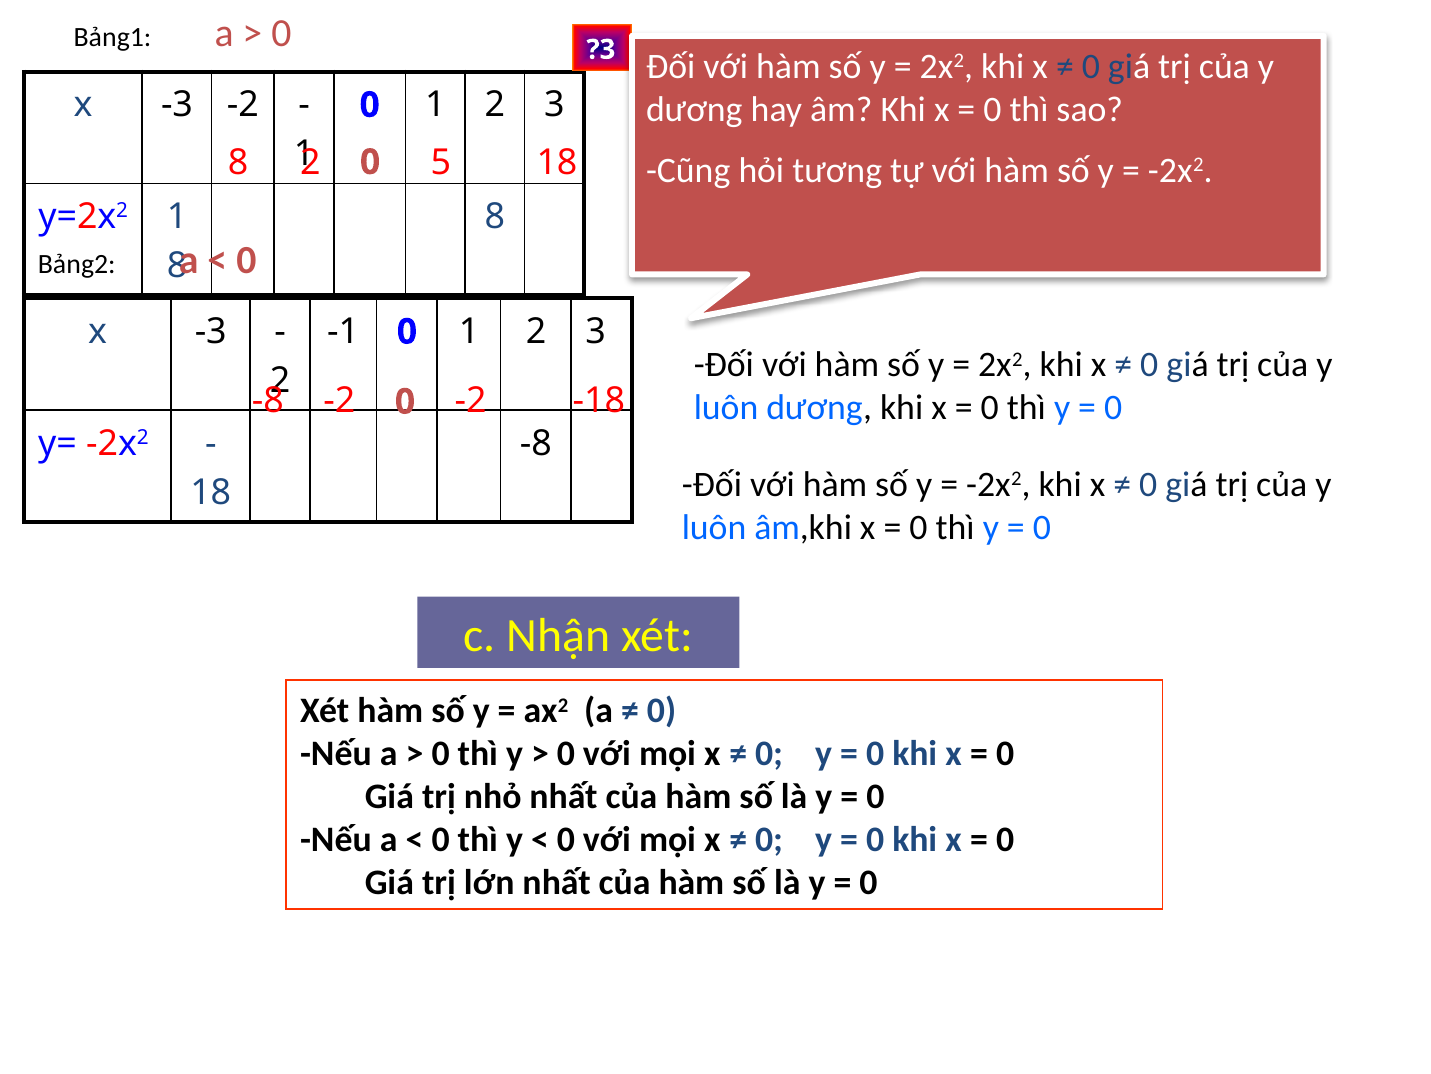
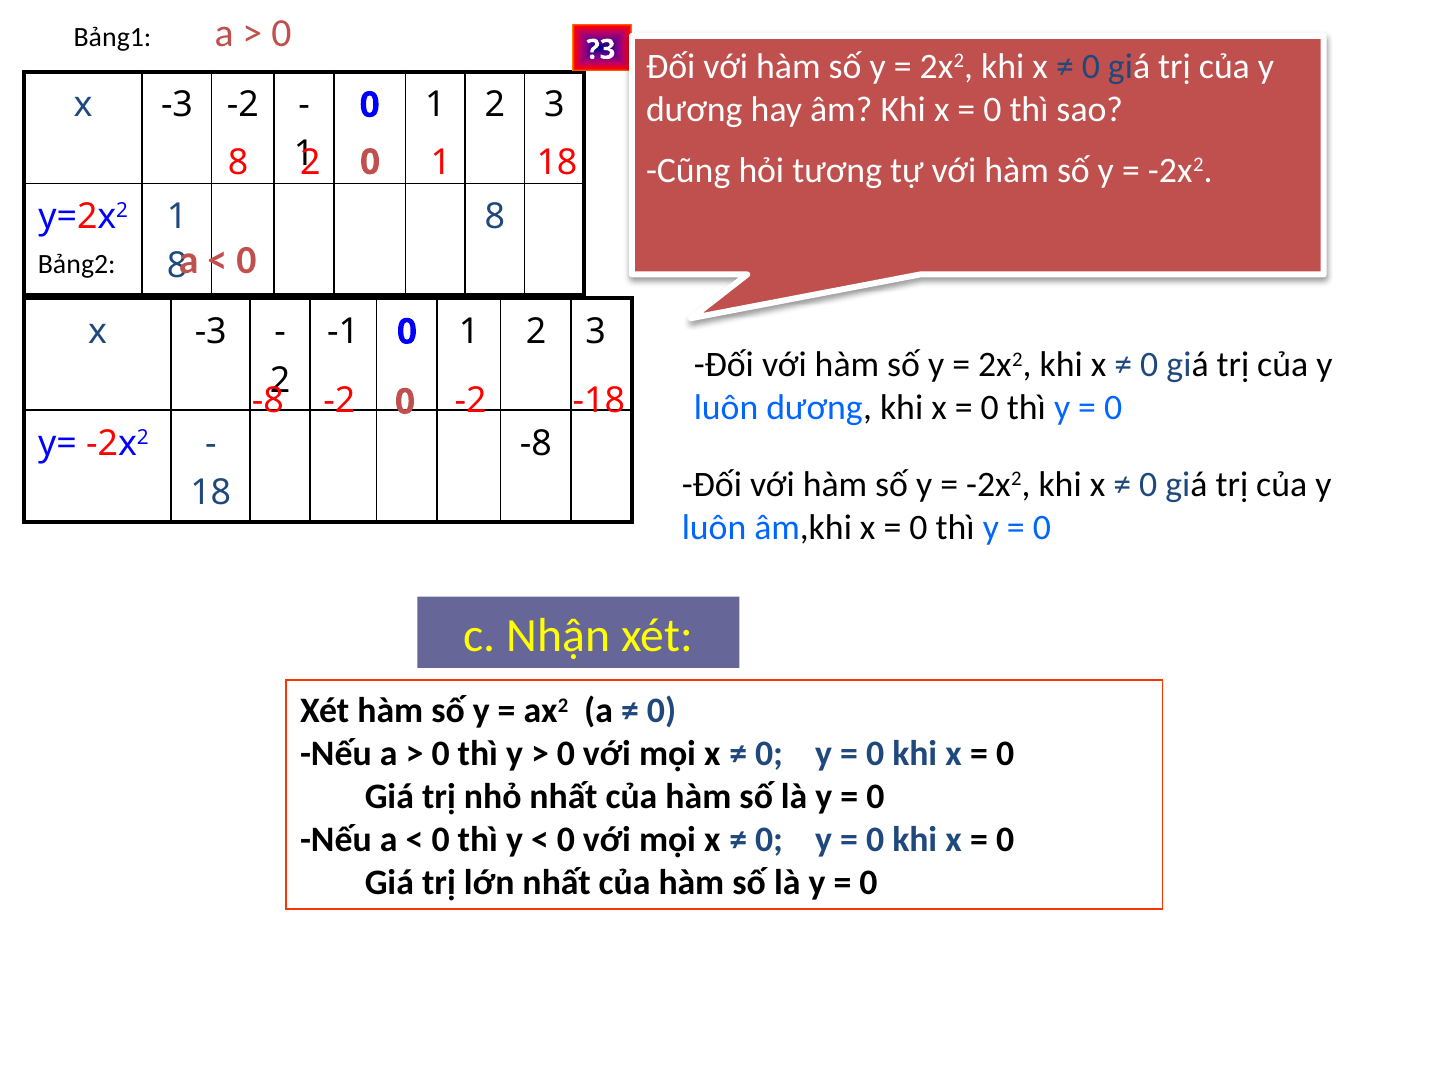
5 at (441, 162): 5 -> 1
